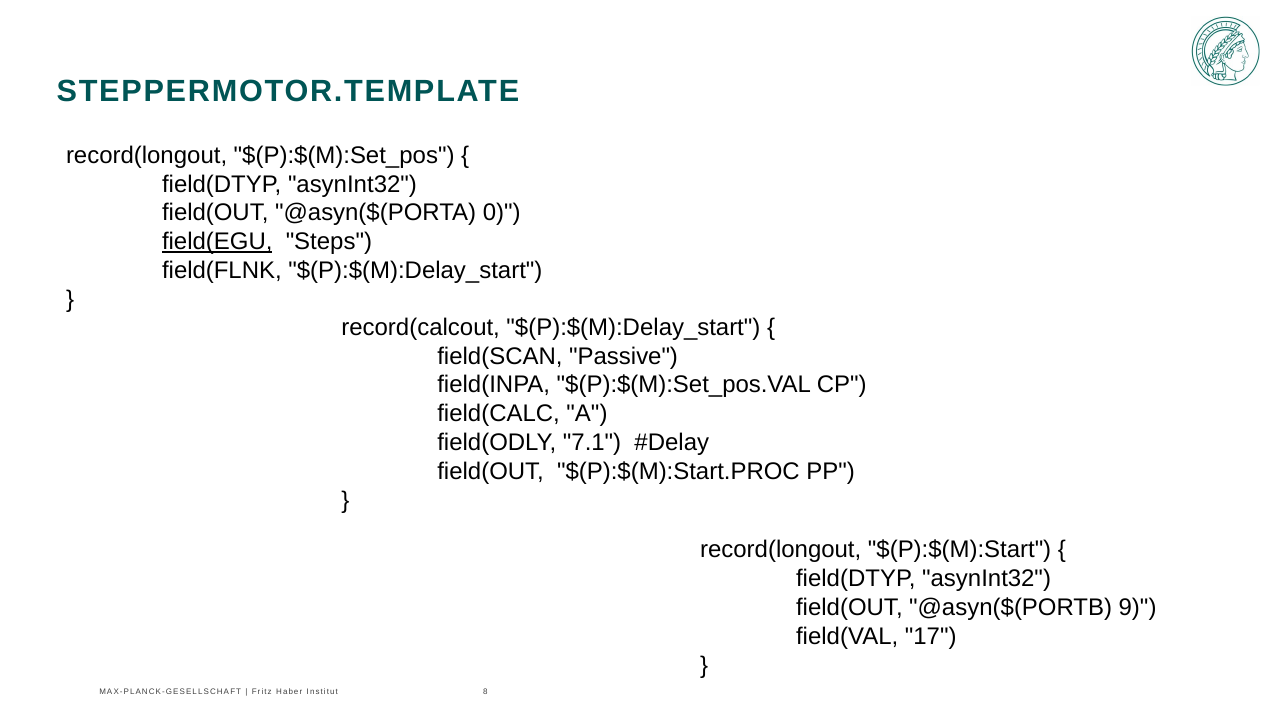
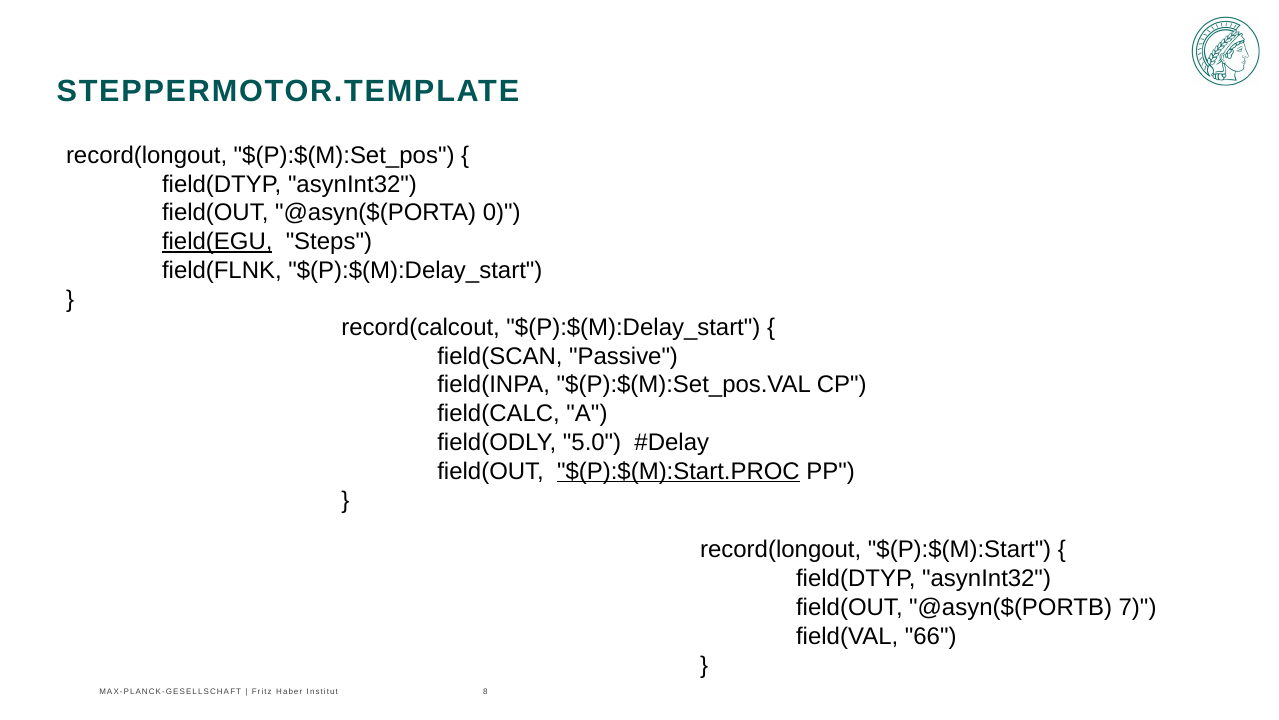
7.1: 7.1 -> 5.0
$(P):$(M):Start.PROC underline: none -> present
9: 9 -> 7
17: 17 -> 66
